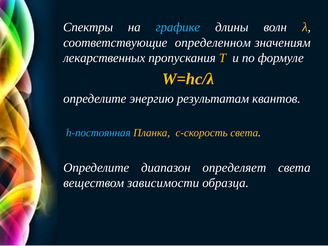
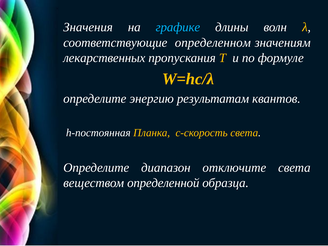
Спектры: Спектры -> Значения
h-постоянная colour: light blue -> white
определяет: определяет -> отключите
зависимости: зависимости -> определенной
